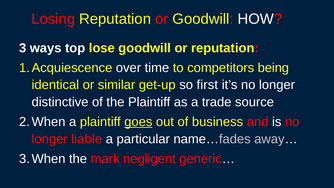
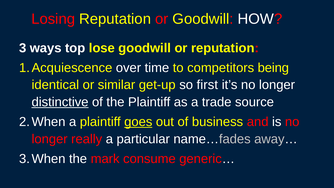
distinctive underline: none -> present
liable: liable -> really
negligent: negligent -> consume
